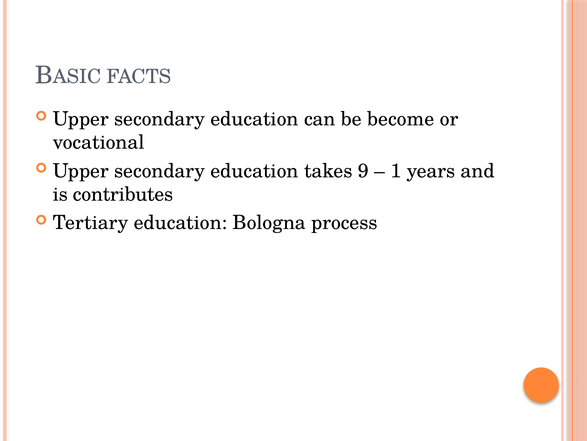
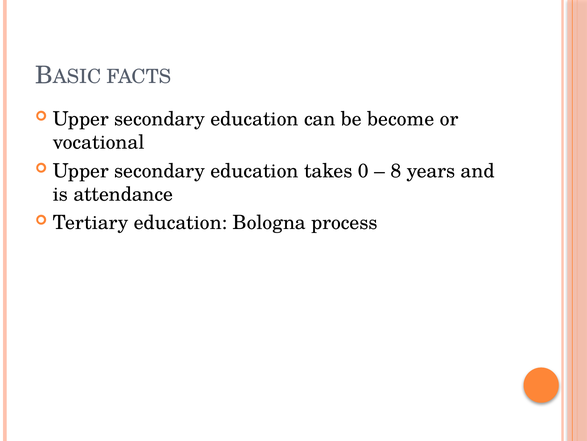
9: 9 -> 0
1: 1 -> 8
contributes: contributes -> attendance
